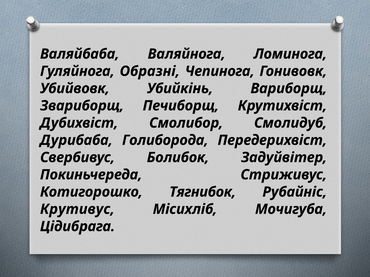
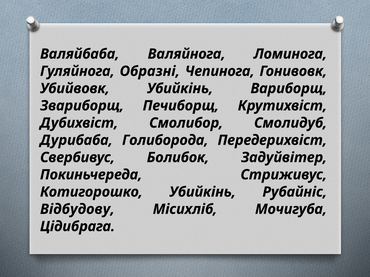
Котигорошко Тягнибок: Тягнибок -> Убийкінь
Крутивус: Крутивус -> Відбудову
